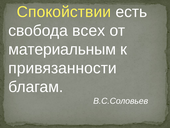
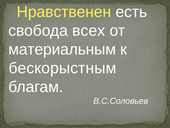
Спокойствии: Спокойствии -> Нравственен
привязанности: привязанности -> бескорыстным
